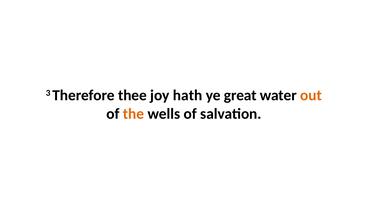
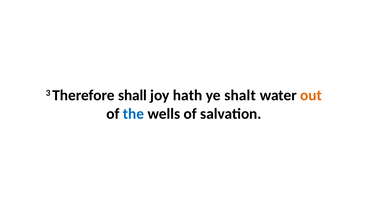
thee: thee -> shall
great: great -> shalt
the colour: orange -> blue
